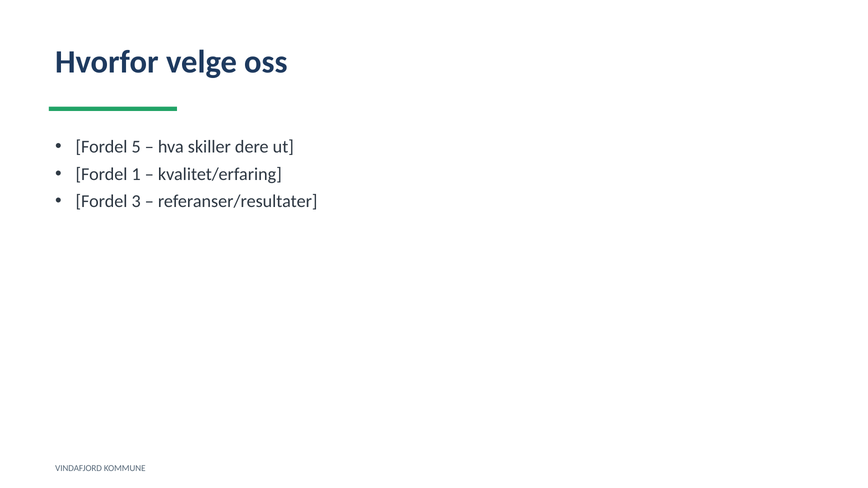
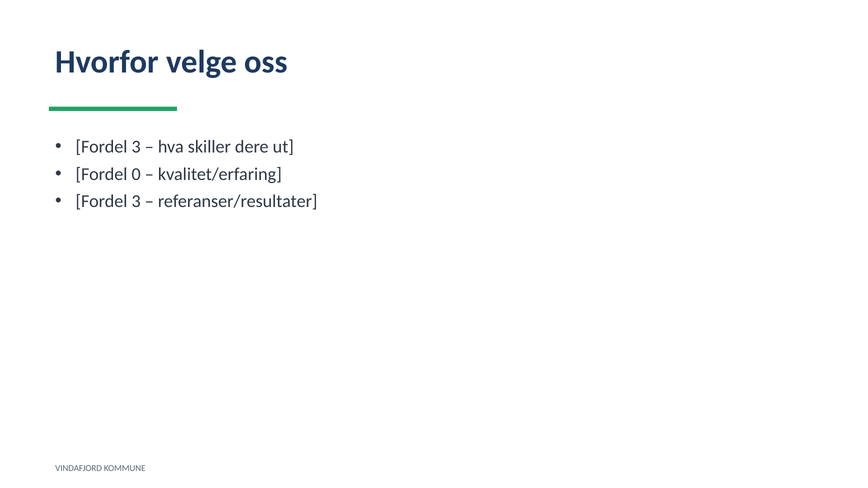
5 at (136, 147): 5 -> 3
1: 1 -> 0
